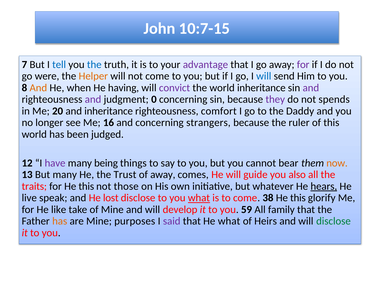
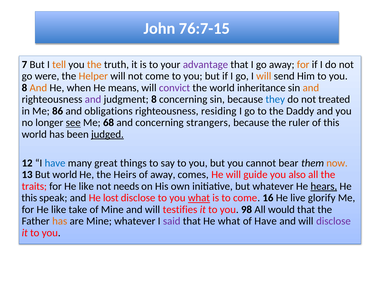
10:7-15: 10:7-15 -> 76:7-15
tell colour: blue -> orange
the at (94, 64) colour: blue -> orange
for at (303, 64) colour: purple -> orange
will at (264, 76) colour: blue -> orange
having: having -> means
and at (311, 88) colour: purple -> orange
judgment 0: 0 -> 8
they colour: purple -> blue
spends: spends -> treated
20: 20 -> 86
and inheritance: inheritance -> obligations
comfort: comfort -> residing
see underline: none -> present
16: 16 -> 68
judged underline: none -> present
have at (55, 163) colour: purple -> blue
being: being -> great
But many: many -> world
Trust: Trust -> Heirs
this at (86, 186): this -> like
those: those -> needs
live at (29, 198): live -> this
38: 38 -> 16
this at (298, 198): this -> live
develop: develop -> testifies
59: 59 -> 98
family: family -> would
Mine purposes: purposes -> whatever
of Heirs: Heirs -> Have
disclose at (334, 221) colour: green -> purple
